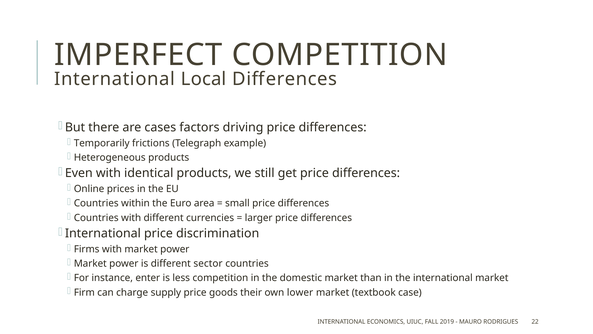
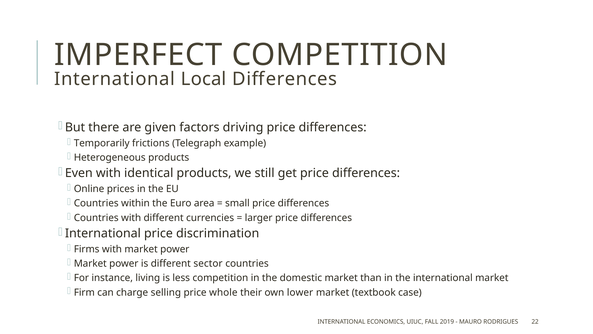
cases: cases -> given
enter: enter -> living
supply: supply -> selling
goods: goods -> whole
